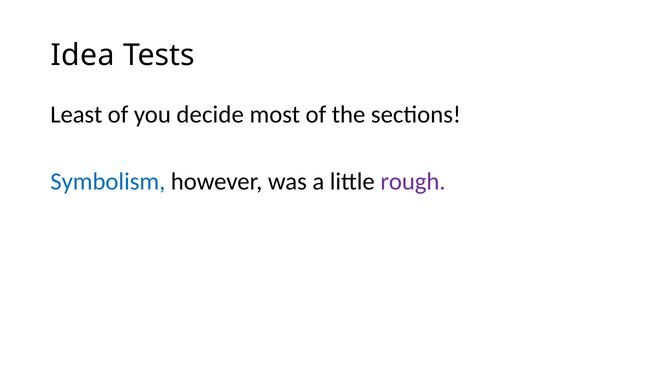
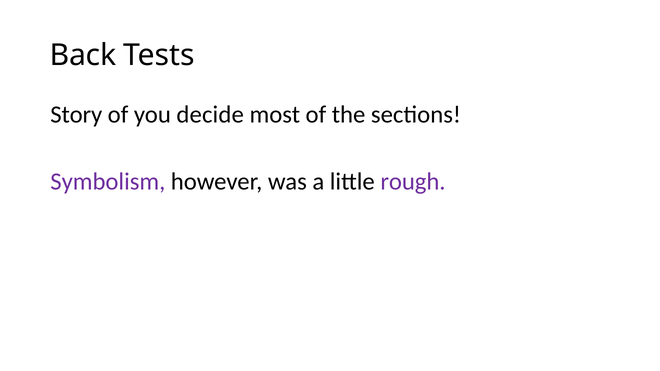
Idea: Idea -> Back
Least: Least -> Story
Symbolism colour: blue -> purple
